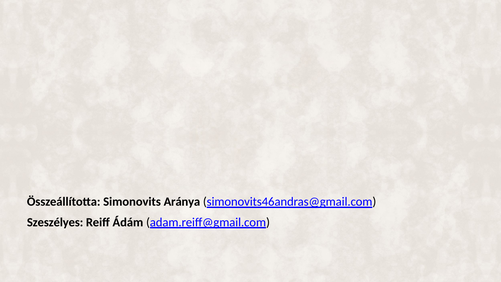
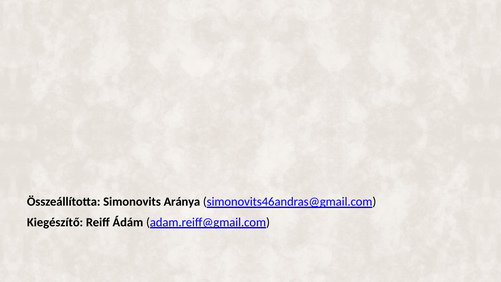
Szeszélyes: Szeszélyes -> Kiegészítő
